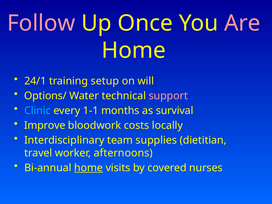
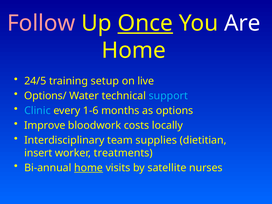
Once underline: none -> present
Are colour: pink -> white
24/1: 24/1 -> 24/5
will: will -> live
support colour: pink -> light blue
1-1: 1-1 -> 1-6
survival: survival -> options
travel: travel -> insert
afternoons: afternoons -> treatments
covered: covered -> satellite
